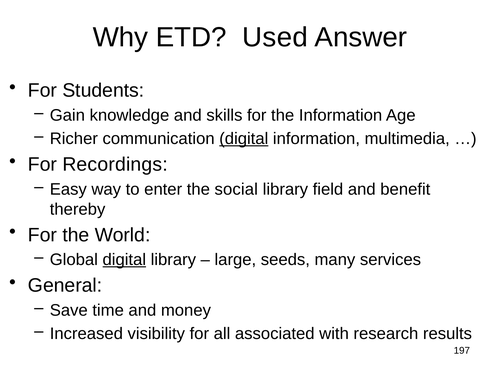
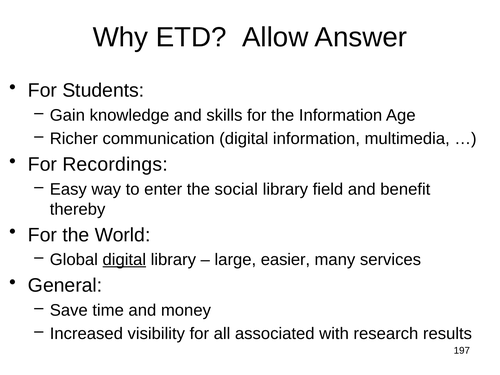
Used: Used -> Allow
digital at (244, 139) underline: present -> none
seeds: seeds -> easier
